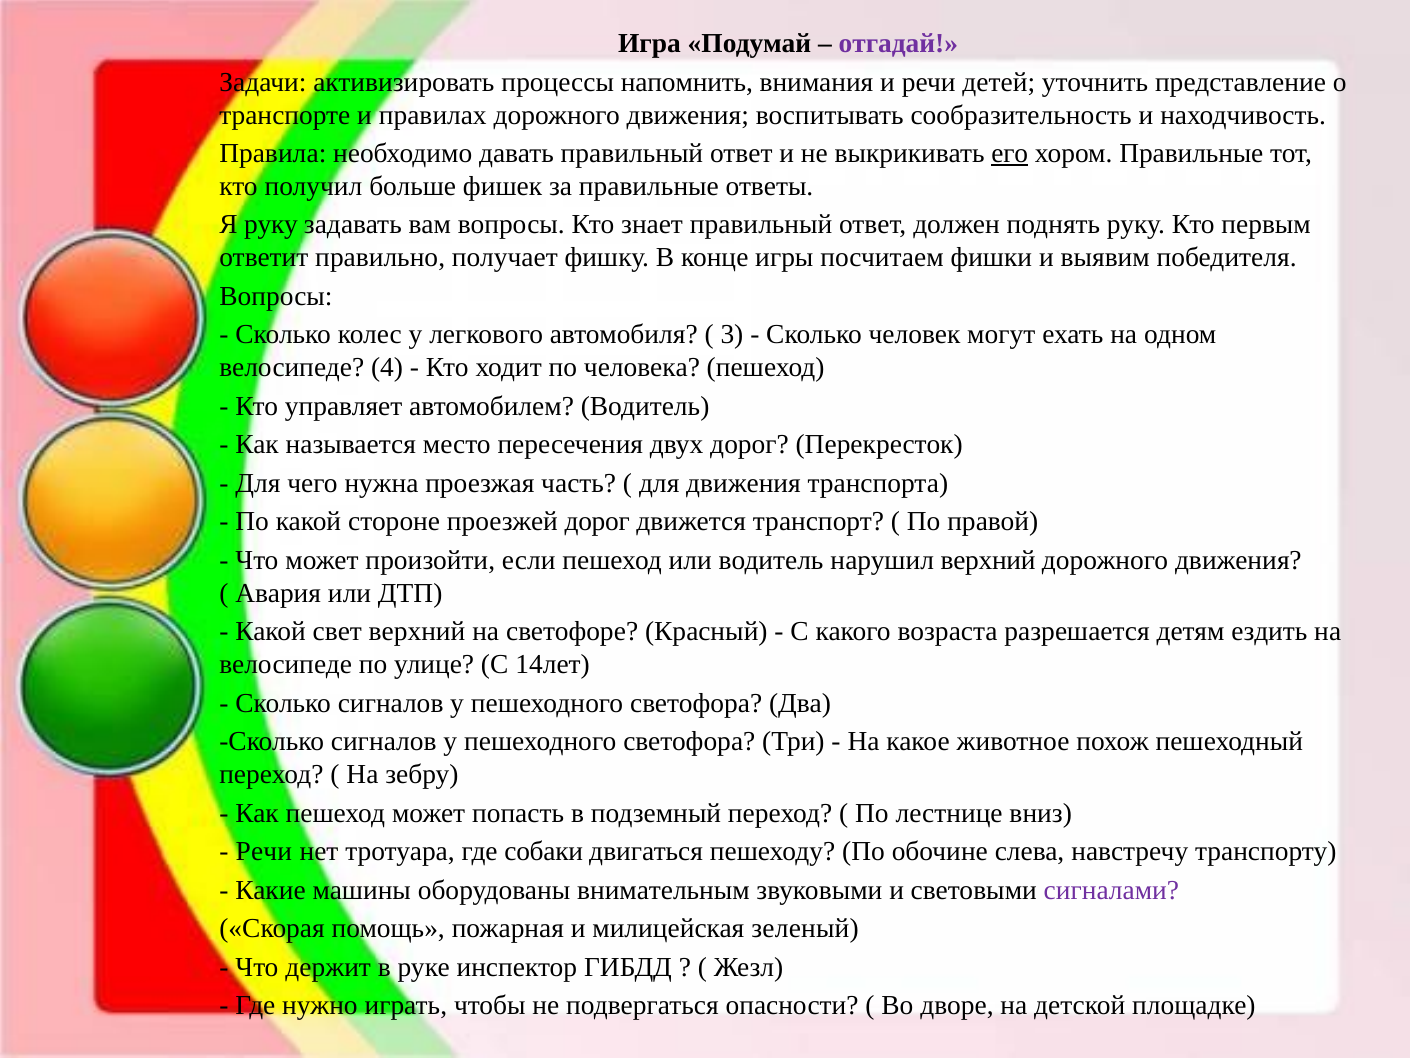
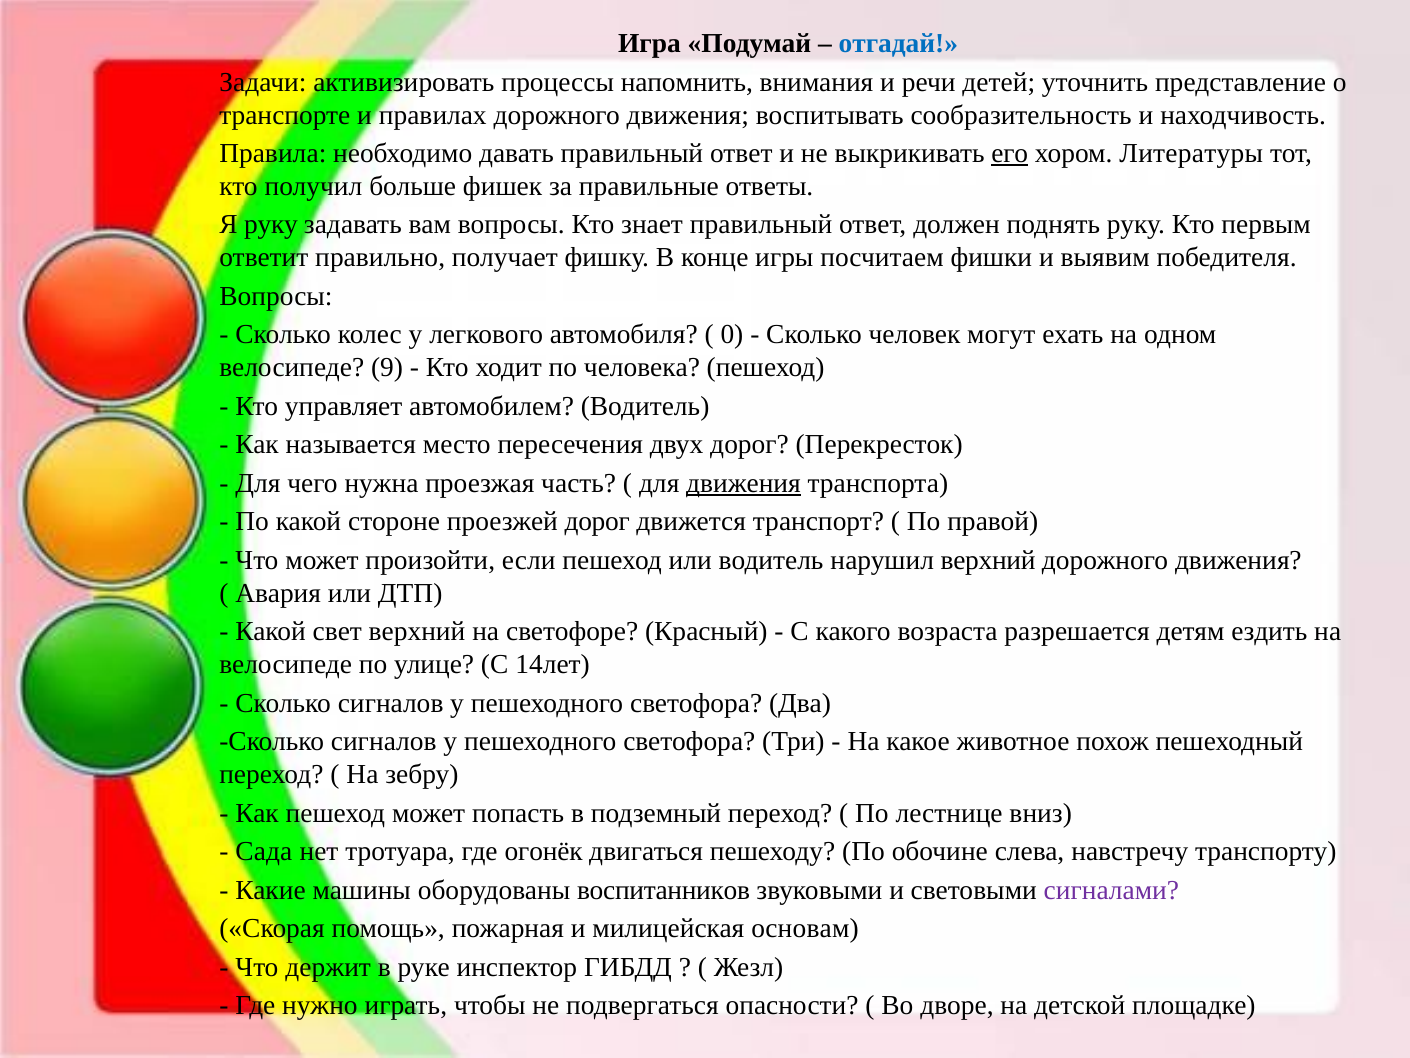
отгадай colour: purple -> blue
хором Правильные: Правильные -> Литературы
3: 3 -> 0
4: 4 -> 9
движения at (743, 483) underline: none -> present
Речи at (264, 851): Речи -> Сада
собаки: собаки -> огонёк
внимательным: внимательным -> воспитанников
зеленый: зеленый -> основам
